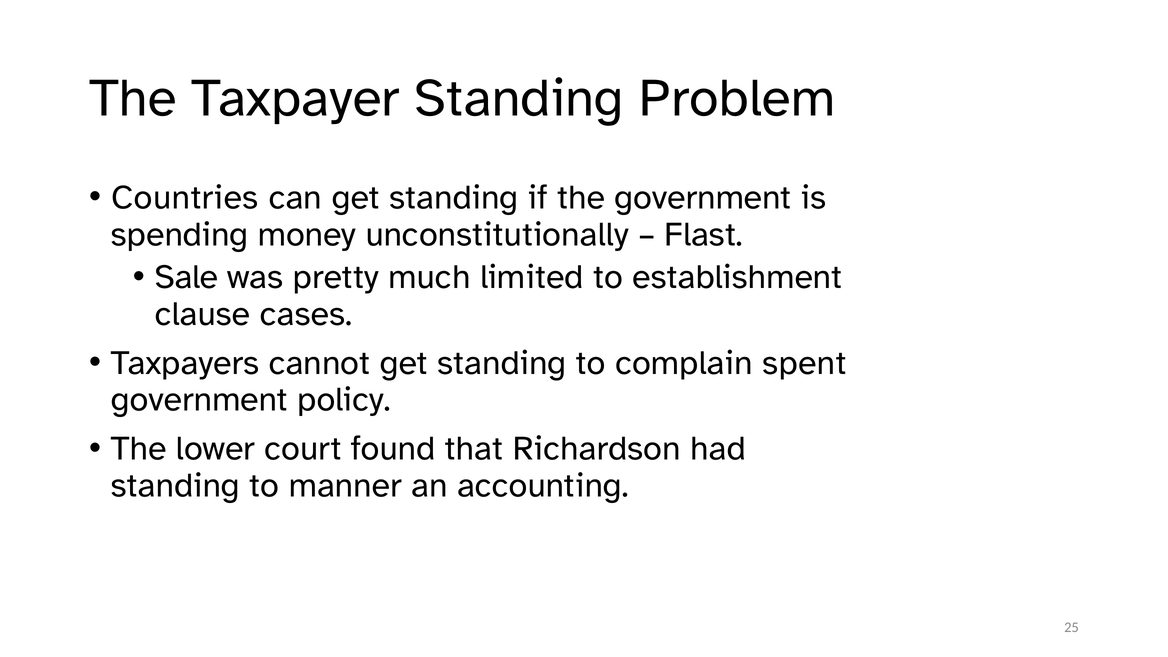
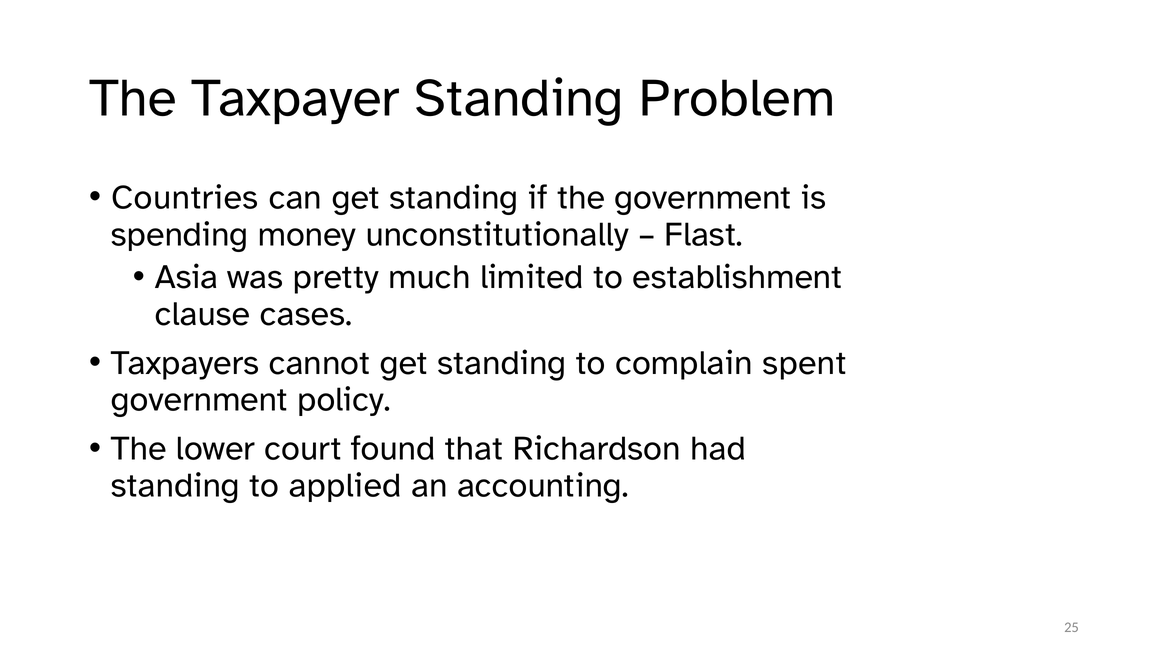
Sale: Sale -> Asia
manner: manner -> applied
